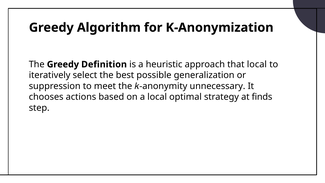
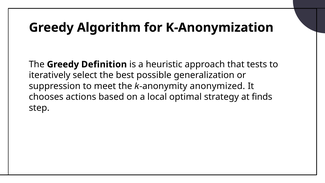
that local: local -> tests
unnecessary: unnecessary -> anonymized
